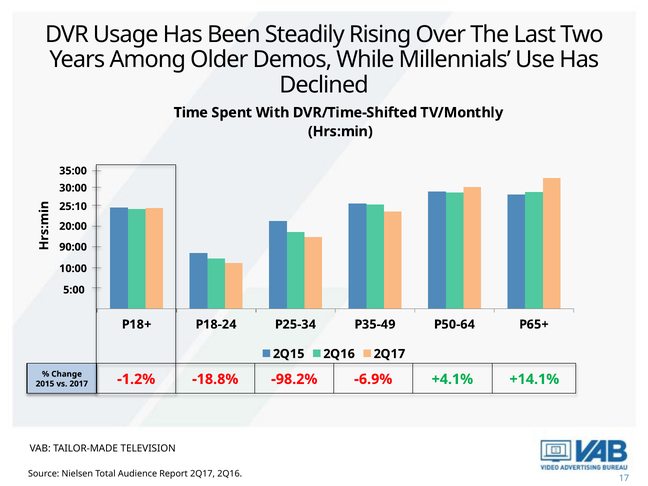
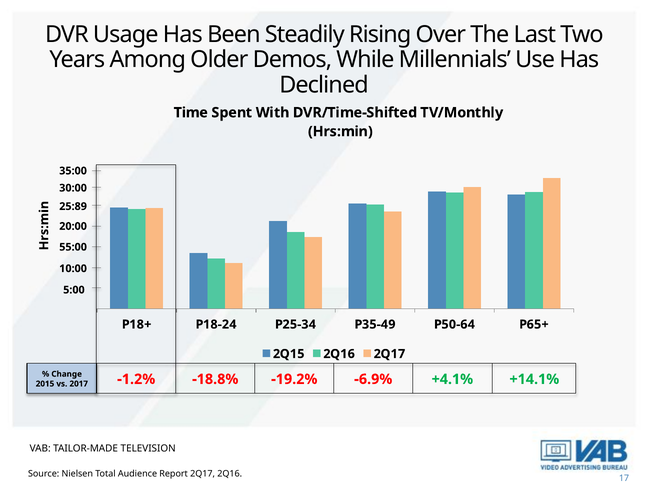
25:10: 25:10 -> 25:89
90:00: 90:00 -> 55:00
-98.2%: -98.2% -> -19.2%
